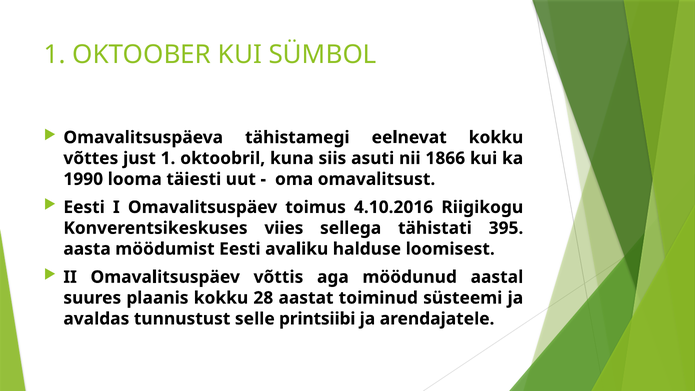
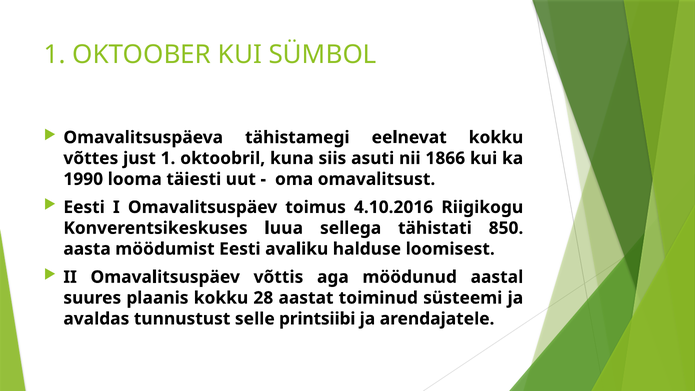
viies: viies -> luua
395: 395 -> 850
